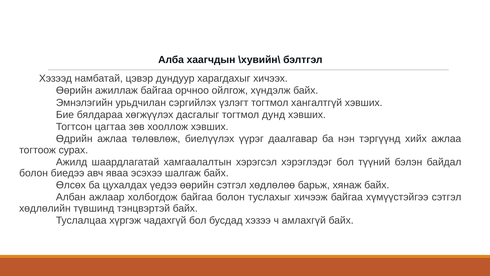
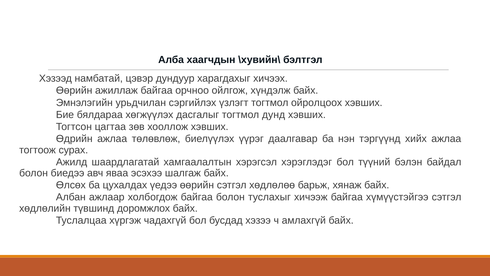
хангалтгүй: хангалтгүй -> ойролцоох
тэнцвэртэй: тэнцвэртэй -> доромжлох
